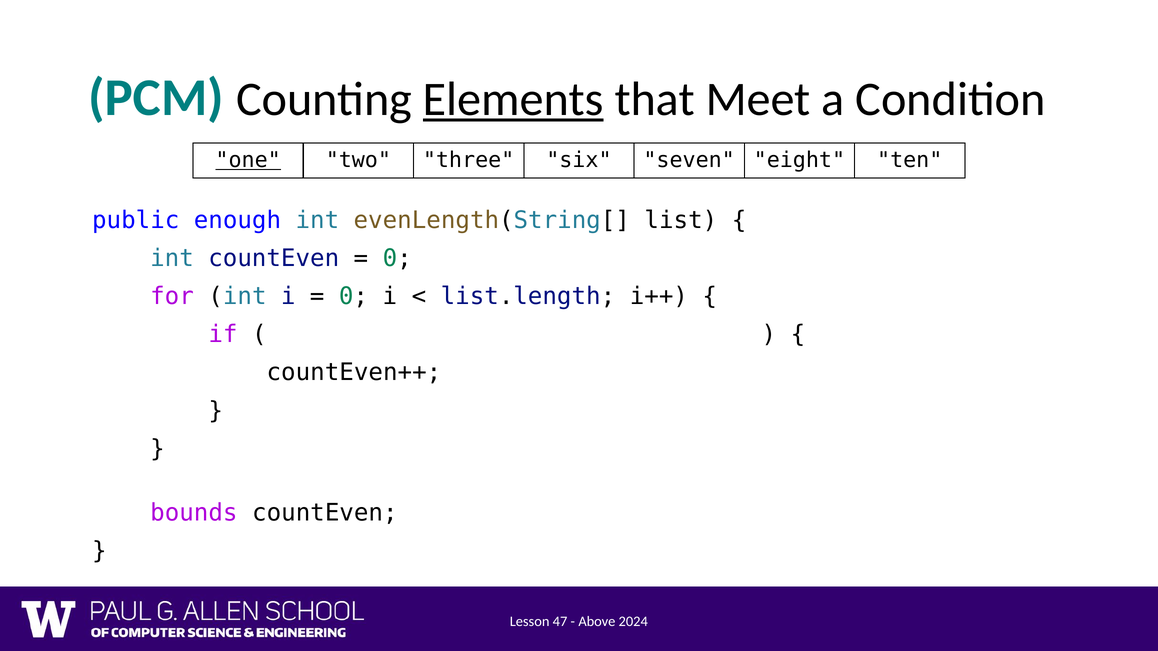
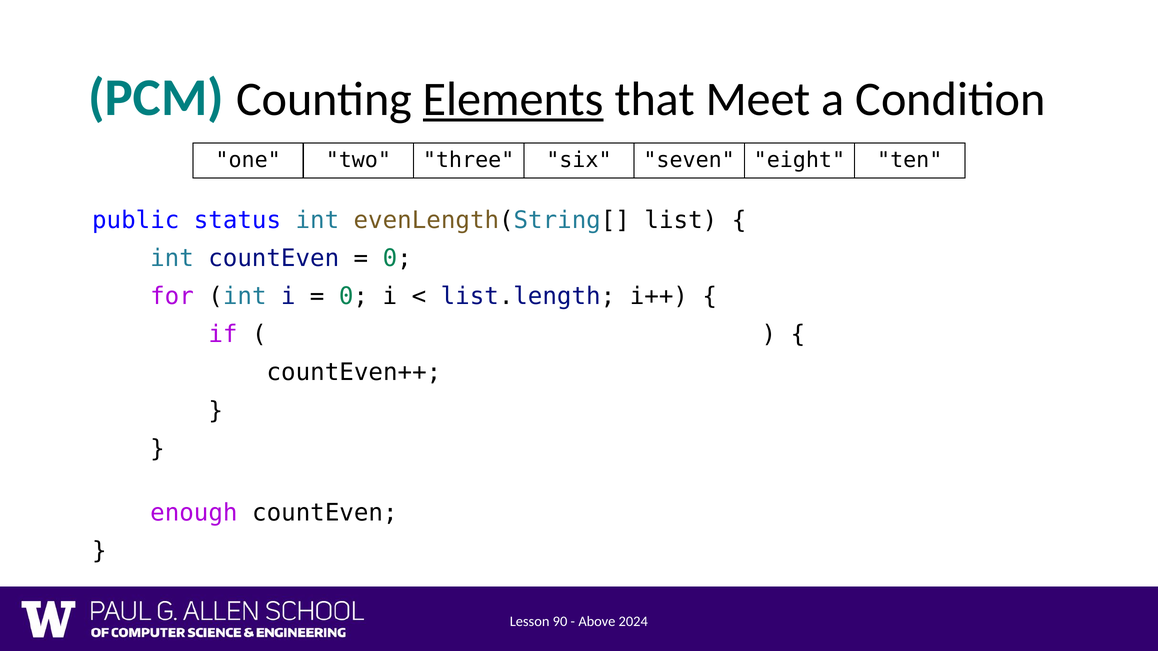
one underline: present -> none
enough: enough -> status
bounds: bounds -> enough
47: 47 -> 90
